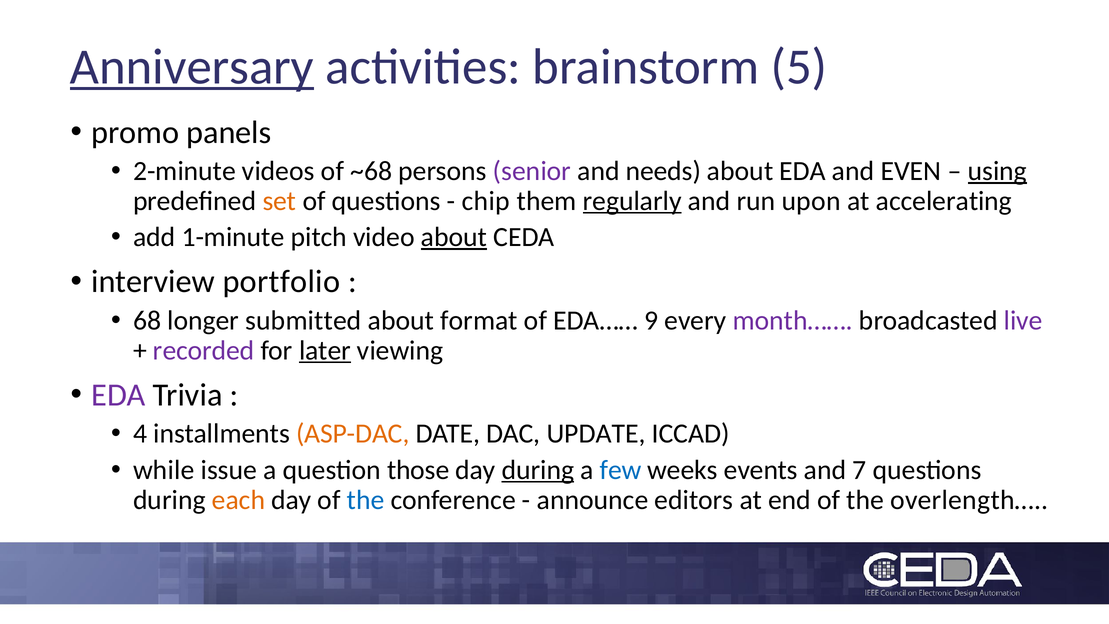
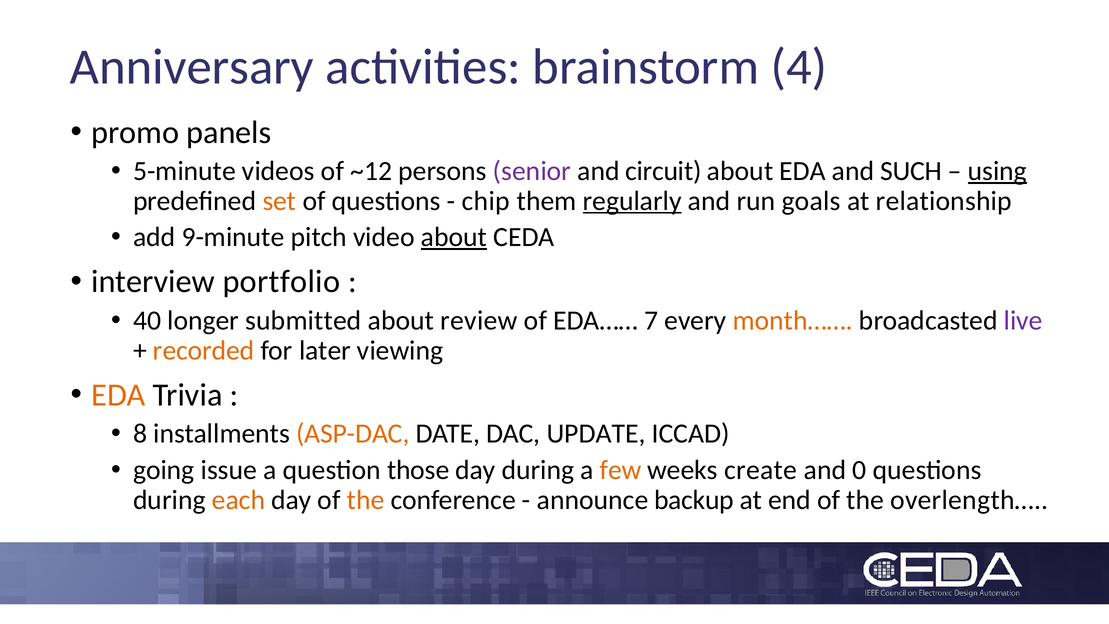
Anniversary underline: present -> none
5: 5 -> 4
2-minute: 2-minute -> 5-minute
~68: ~68 -> ~12
needs: needs -> circuit
EVEN: EVEN -> SUCH
upon: upon -> goals
accelerating: accelerating -> relationship
1-minute: 1-minute -> 9-minute
68: 68 -> 40
format: format -> review
9: 9 -> 7
month…… colour: purple -> orange
recorded colour: purple -> orange
later underline: present -> none
EDA at (118, 395) colour: purple -> orange
4: 4 -> 8
while: while -> going
during at (538, 470) underline: present -> none
few colour: blue -> orange
events: events -> create
7: 7 -> 0
the at (366, 500) colour: blue -> orange
editors: editors -> backup
